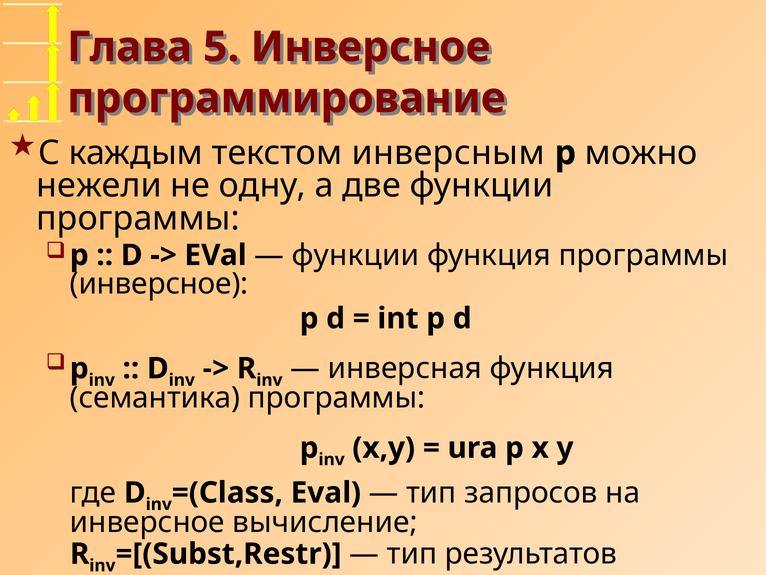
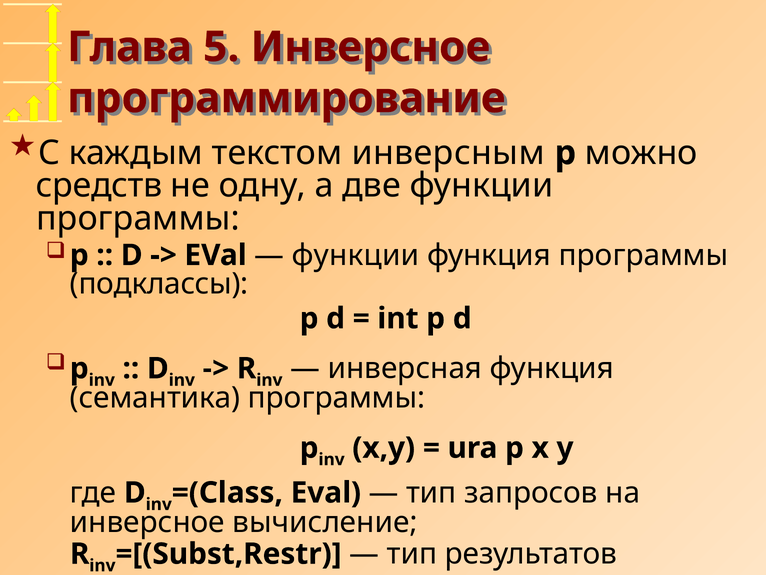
нежели: нежели -> средств
инверсное at (159, 284): инверсное -> подклассы
